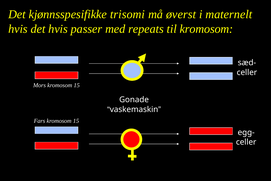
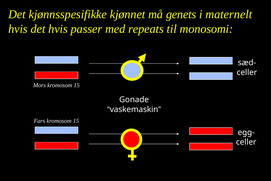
trisomi: trisomi -> kjønnet
øverst: øverst -> genets
til kromosom: kromosom -> monosomi
